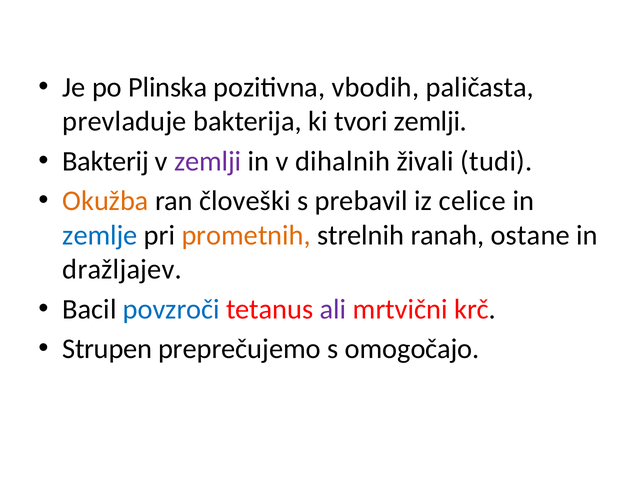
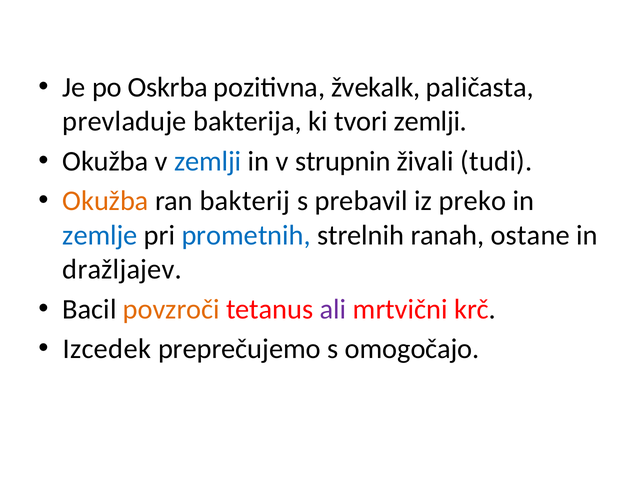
Plinska: Plinska -> Oskrba
vbodih: vbodih -> žvekalk
Bakterij at (106, 161): Bakterij -> Okužba
zemlji at (208, 161) colour: purple -> blue
dihalnih: dihalnih -> strupnin
človeški: človeški -> bakterij
celice: celice -> preko
prometnih colour: orange -> blue
povzroči colour: blue -> orange
Strupen: Strupen -> Izcedek
